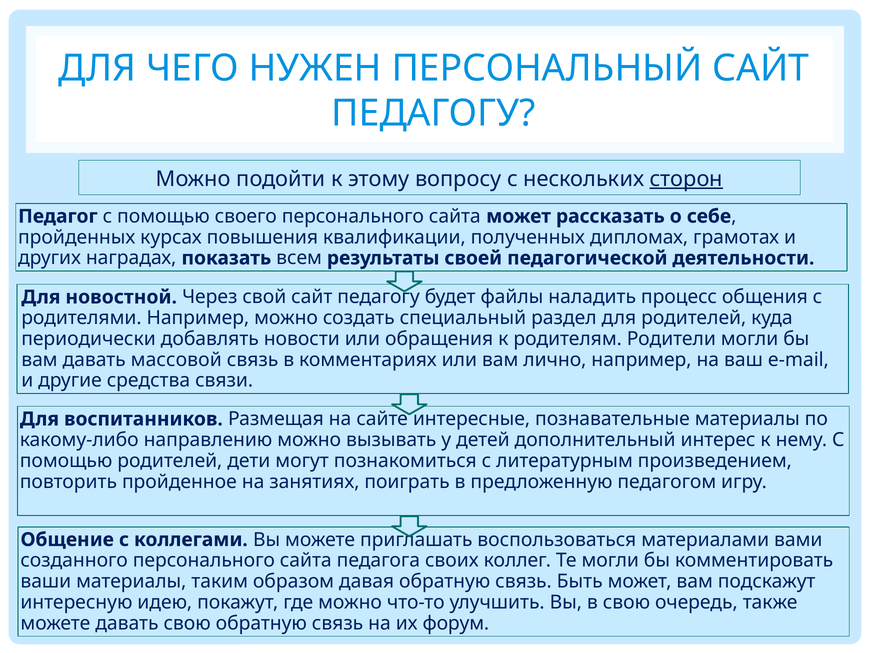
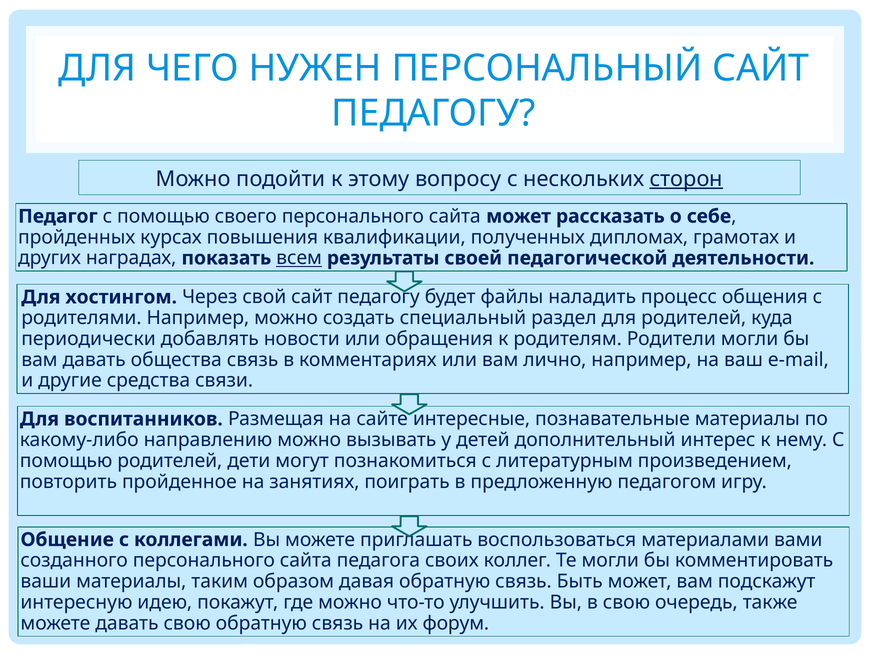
всем underline: none -> present
новостной: новостной -> хостингом
массовой: массовой -> общества
